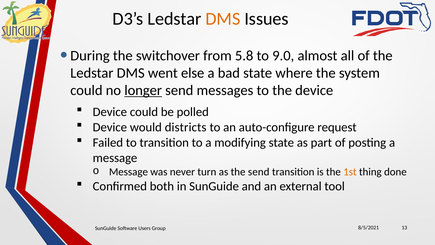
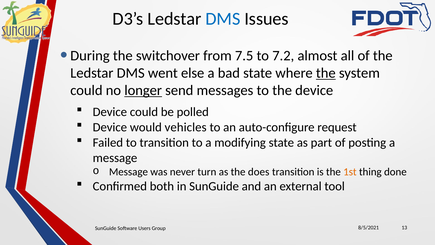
DMS at (223, 19) colour: orange -> blue
5.8: 5.8 -> 7.5
9.0: 9.0 -> 7.2
the at (326, 73) underline: none -> present
districts: districts -> vehicles
the send: send -> does
